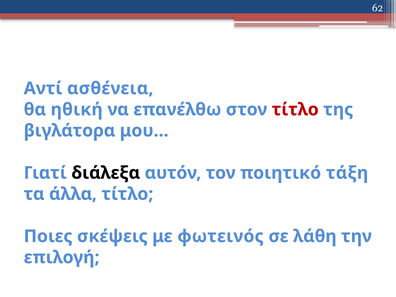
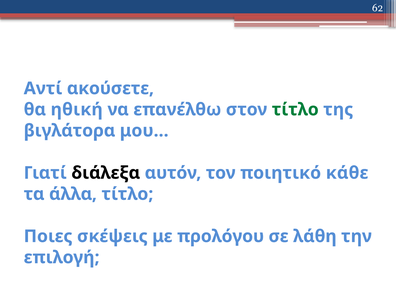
ασθένεια: ασθένεια -> ακούσετε
τίτλο at (295, 110) colour: red -> green
τάξη: τάξη -> κάθε
φωτεινός: φωτεινός -> προλόγου
